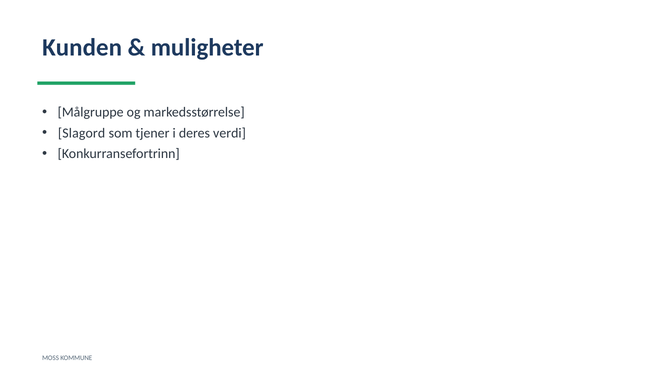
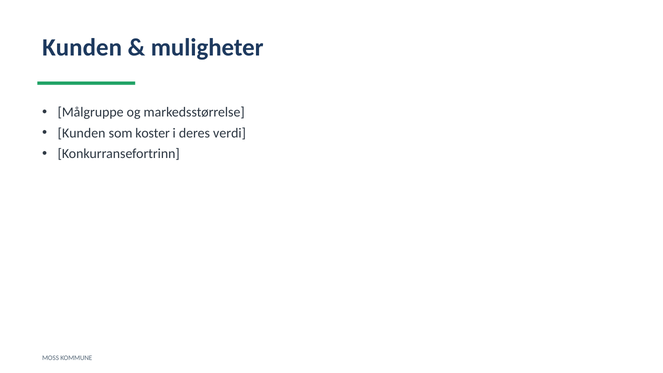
Slagord at (82, 133): Slagord -> Kunden
tjener: tjener -> koster
